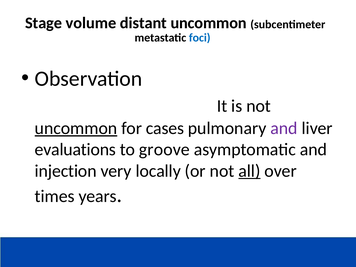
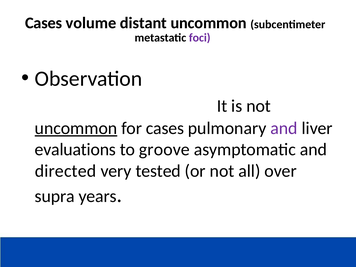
Stage at (44, 23): Stage -> Cases
foci colour: blue -> purple
injection: injection -> directed
locally: locally -> tested
all underline: present -> none
times: times -> supra
